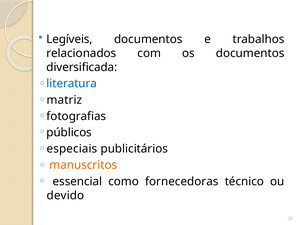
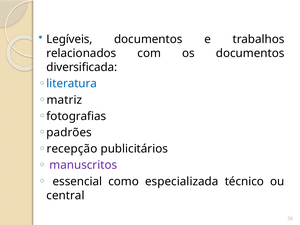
públicos: públicos -> padrões
especiais: especiais -> recepção
manuscritos colour: orange -> purple
fornecedoras: fornecedoras -> especializada
devido: devido -> central
